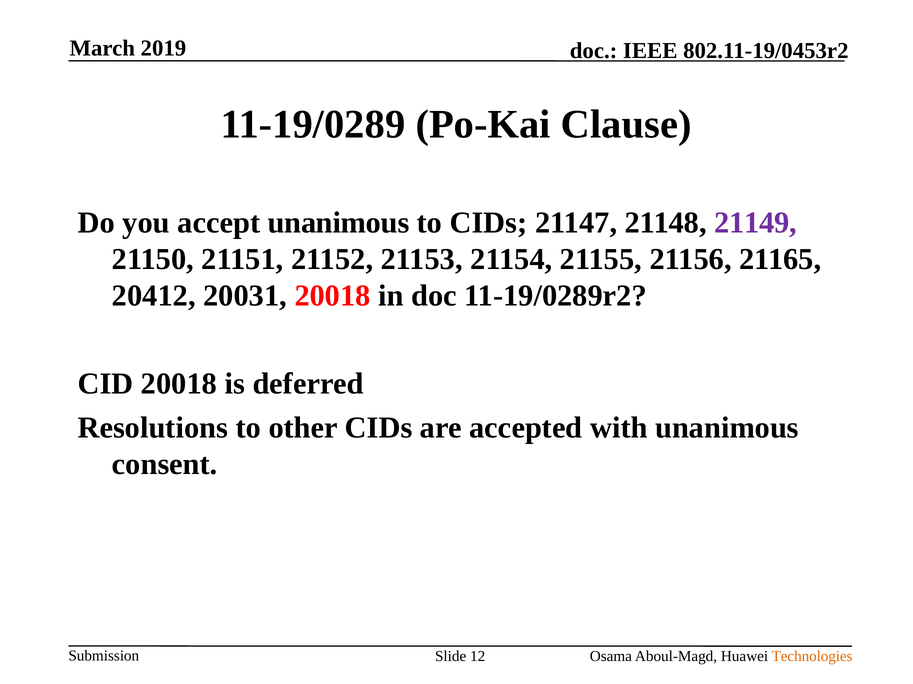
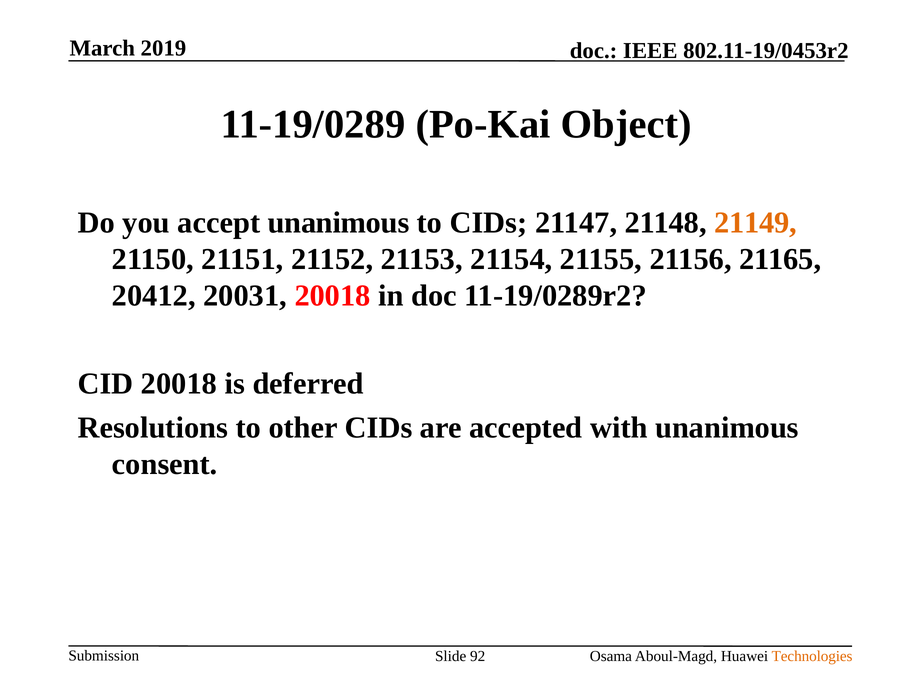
Clause: Clause -> Object
21149 colour: purple -> orange
12: 12 -> 92
